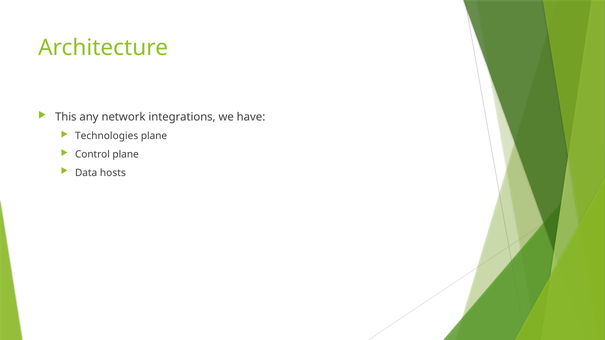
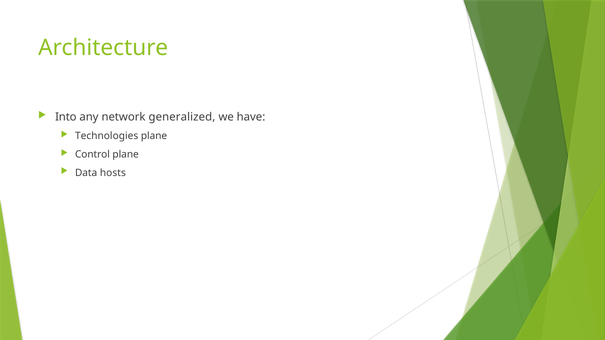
This: This -> Into
integrations: integrations -> generalized
